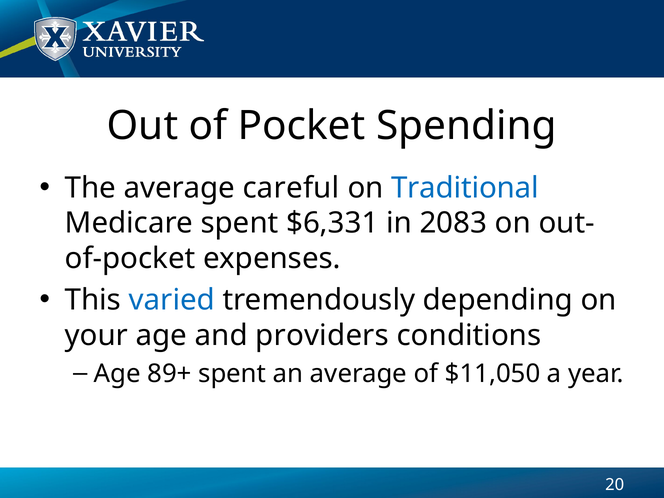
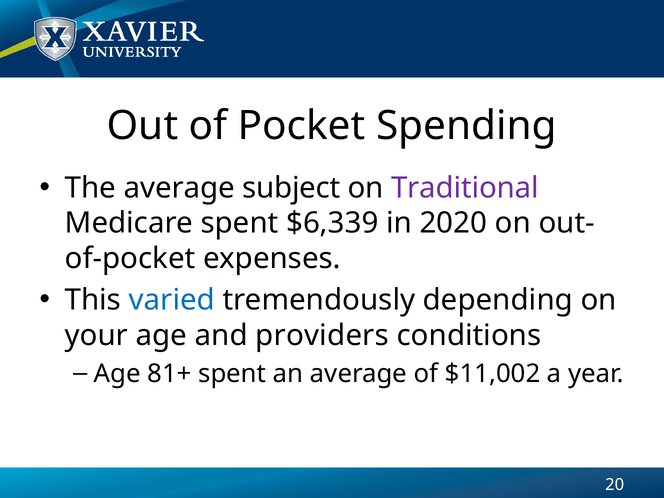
careful: careful -> subject
Traditional colour: blue -> purple
$6,331: $6,331 -> $6,339
2083: 2083 -> 2020
89+: 89+ -> 81+
$11,050: $11,050 -> $11,002
